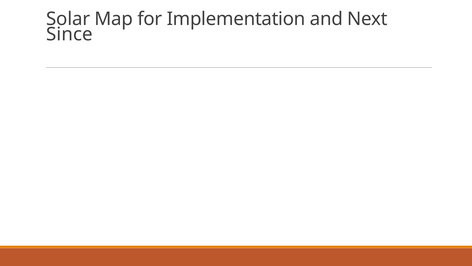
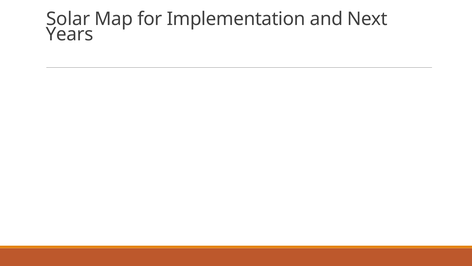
Since: Since -> Years
